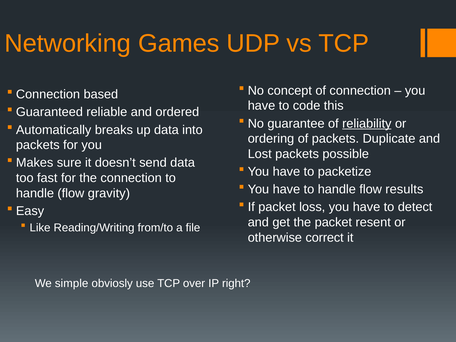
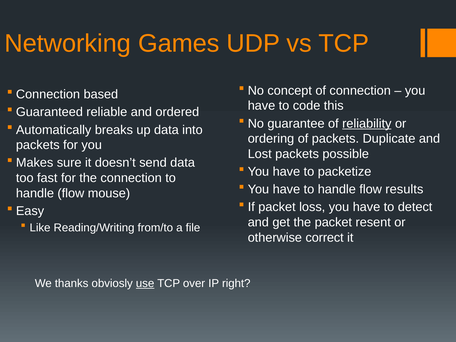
gravity: gravity -> mouse
simple: simple -> thanks
use underline: none -> present
